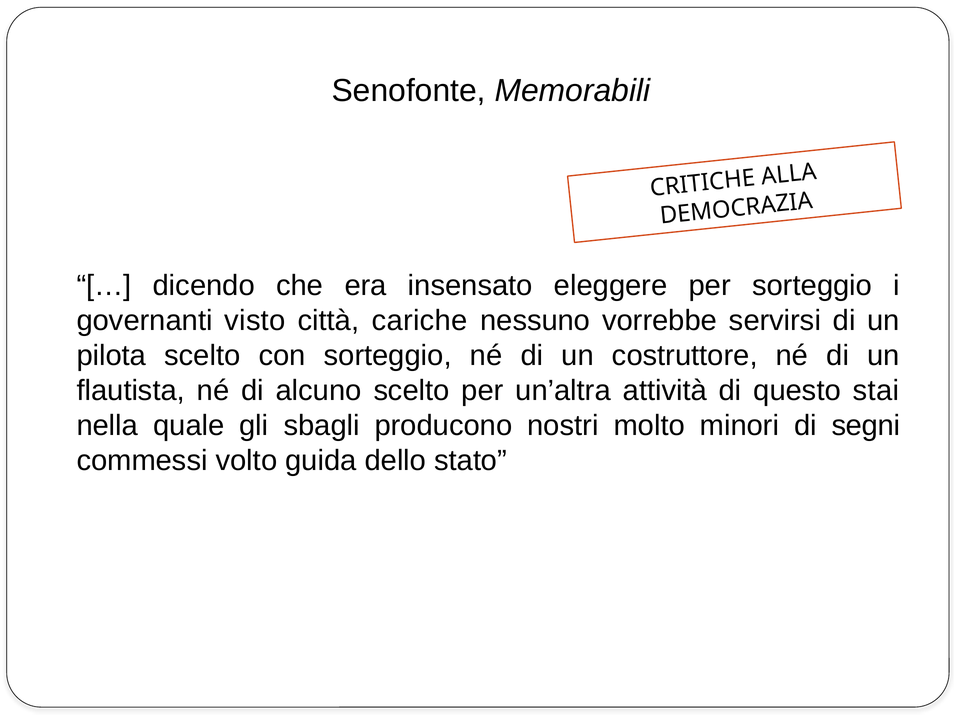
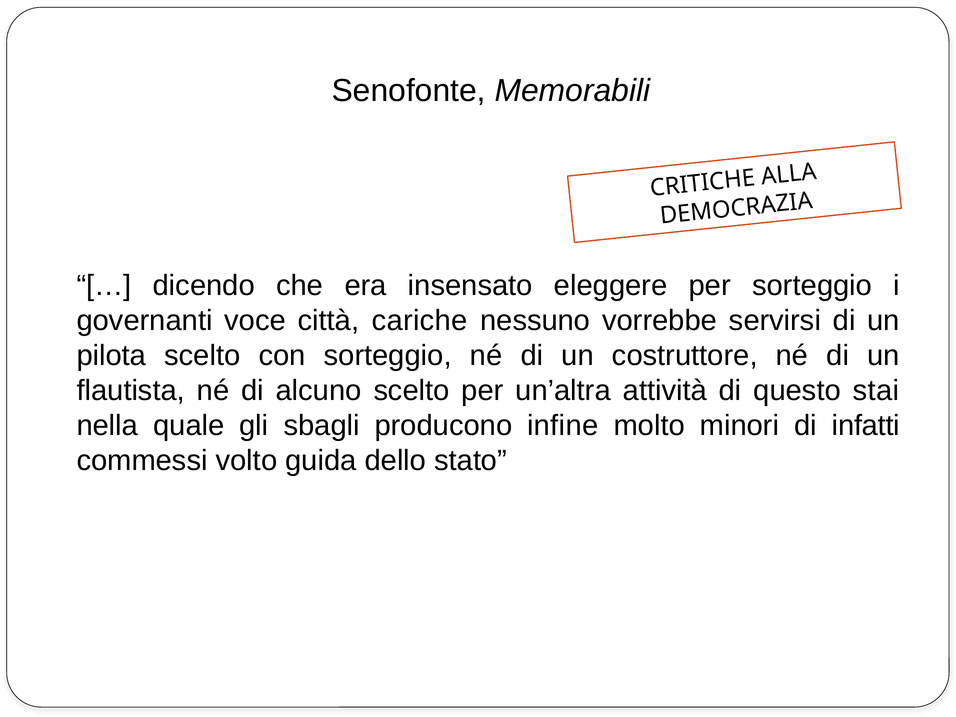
visto: visto -> voce
nostri: nostri -> infine
segni: segni -> infatti
